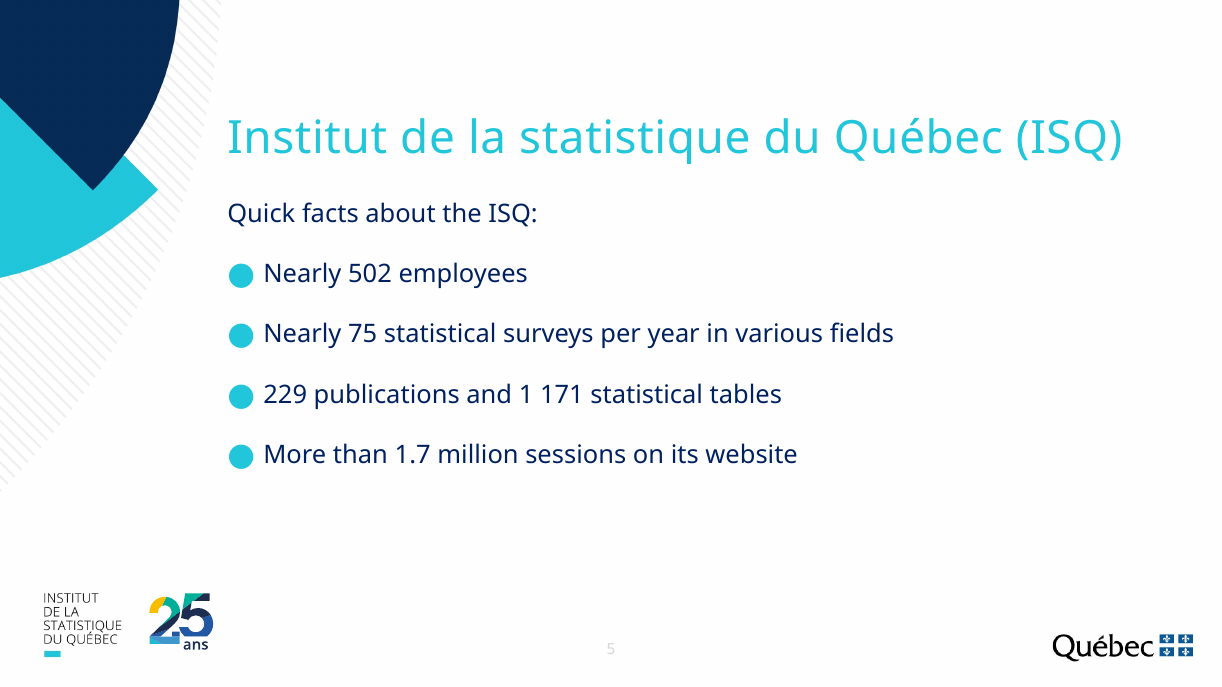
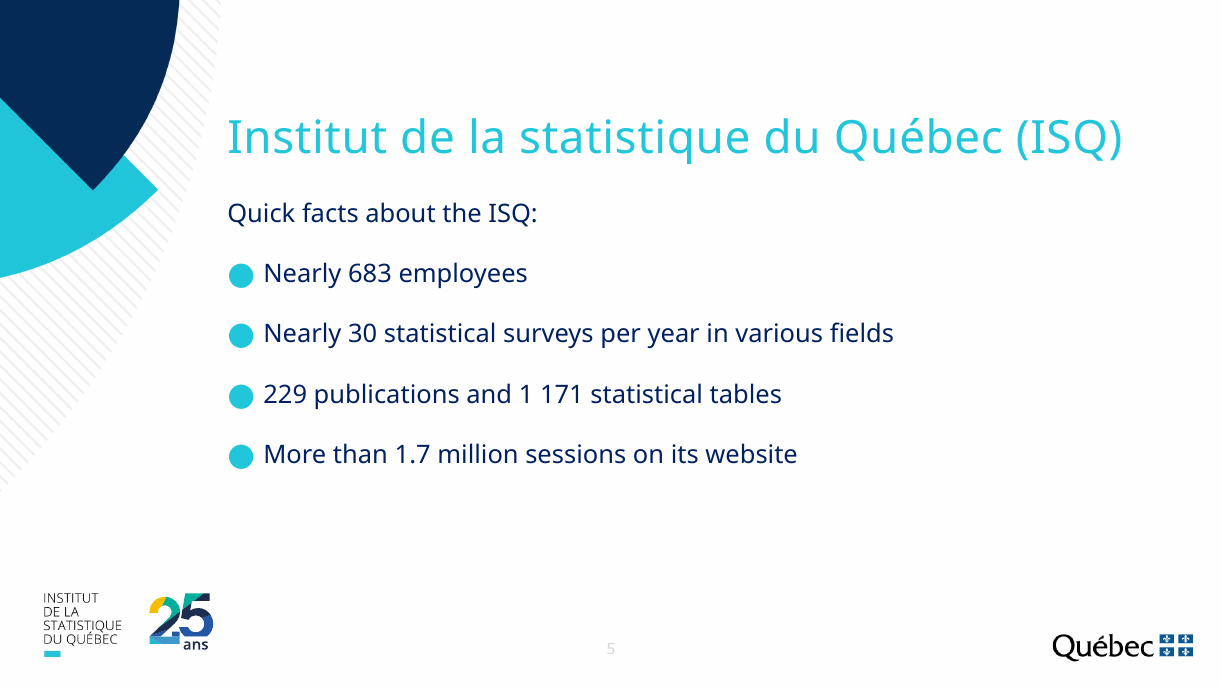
502: 502 -> 683
75: 75 -> 30
